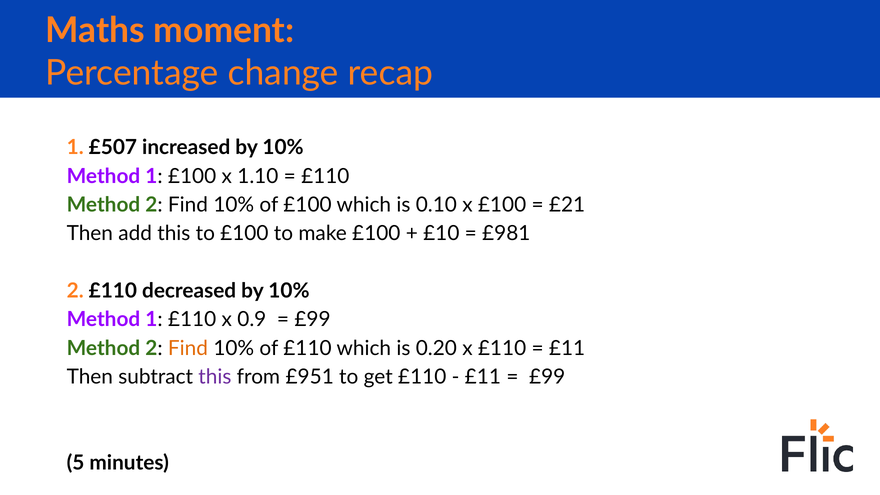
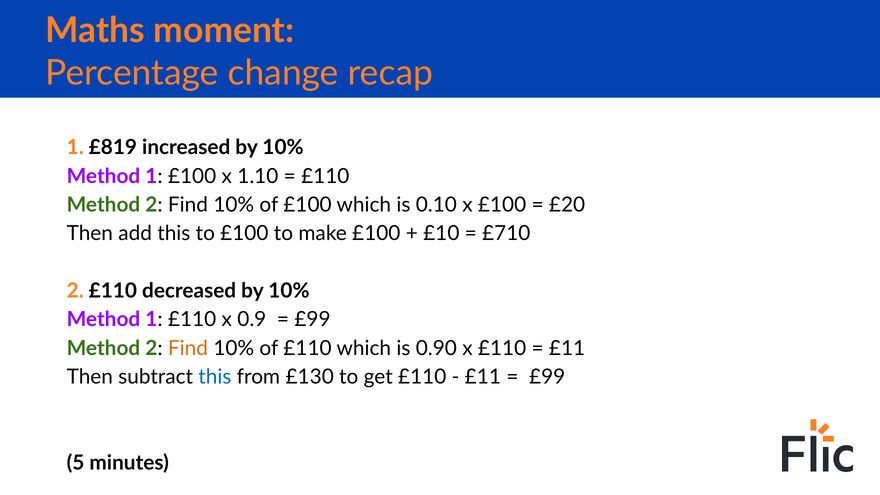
£507: £507 -> £819
£21: £21 -> £20
£981: £981 -> £710
0.20: 0.20 -> 0.90
this at (215, 377) colour: purple -> blue
£951: £951 -> £130
